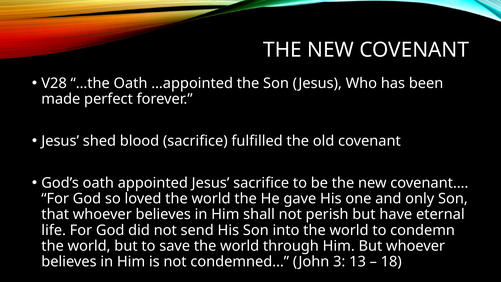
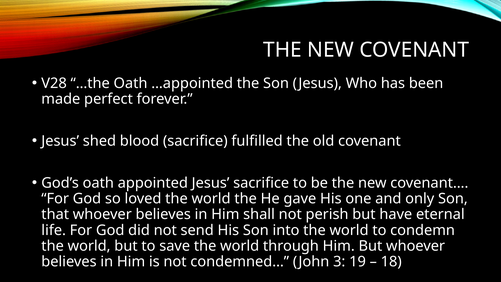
13: 13 -> 19
